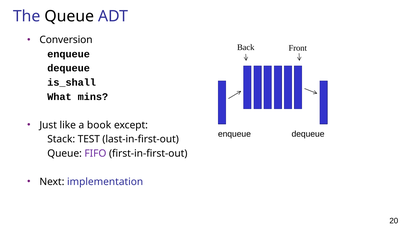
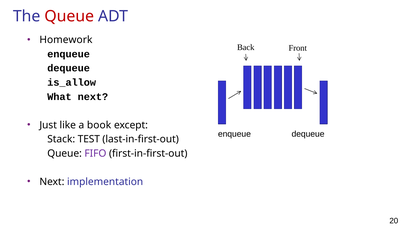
Queue at (69, 16) colour: black -> red
Conversion: Conversion -> Homework
is_shall: is_shall -> is_allow
What mins: mins -> next
